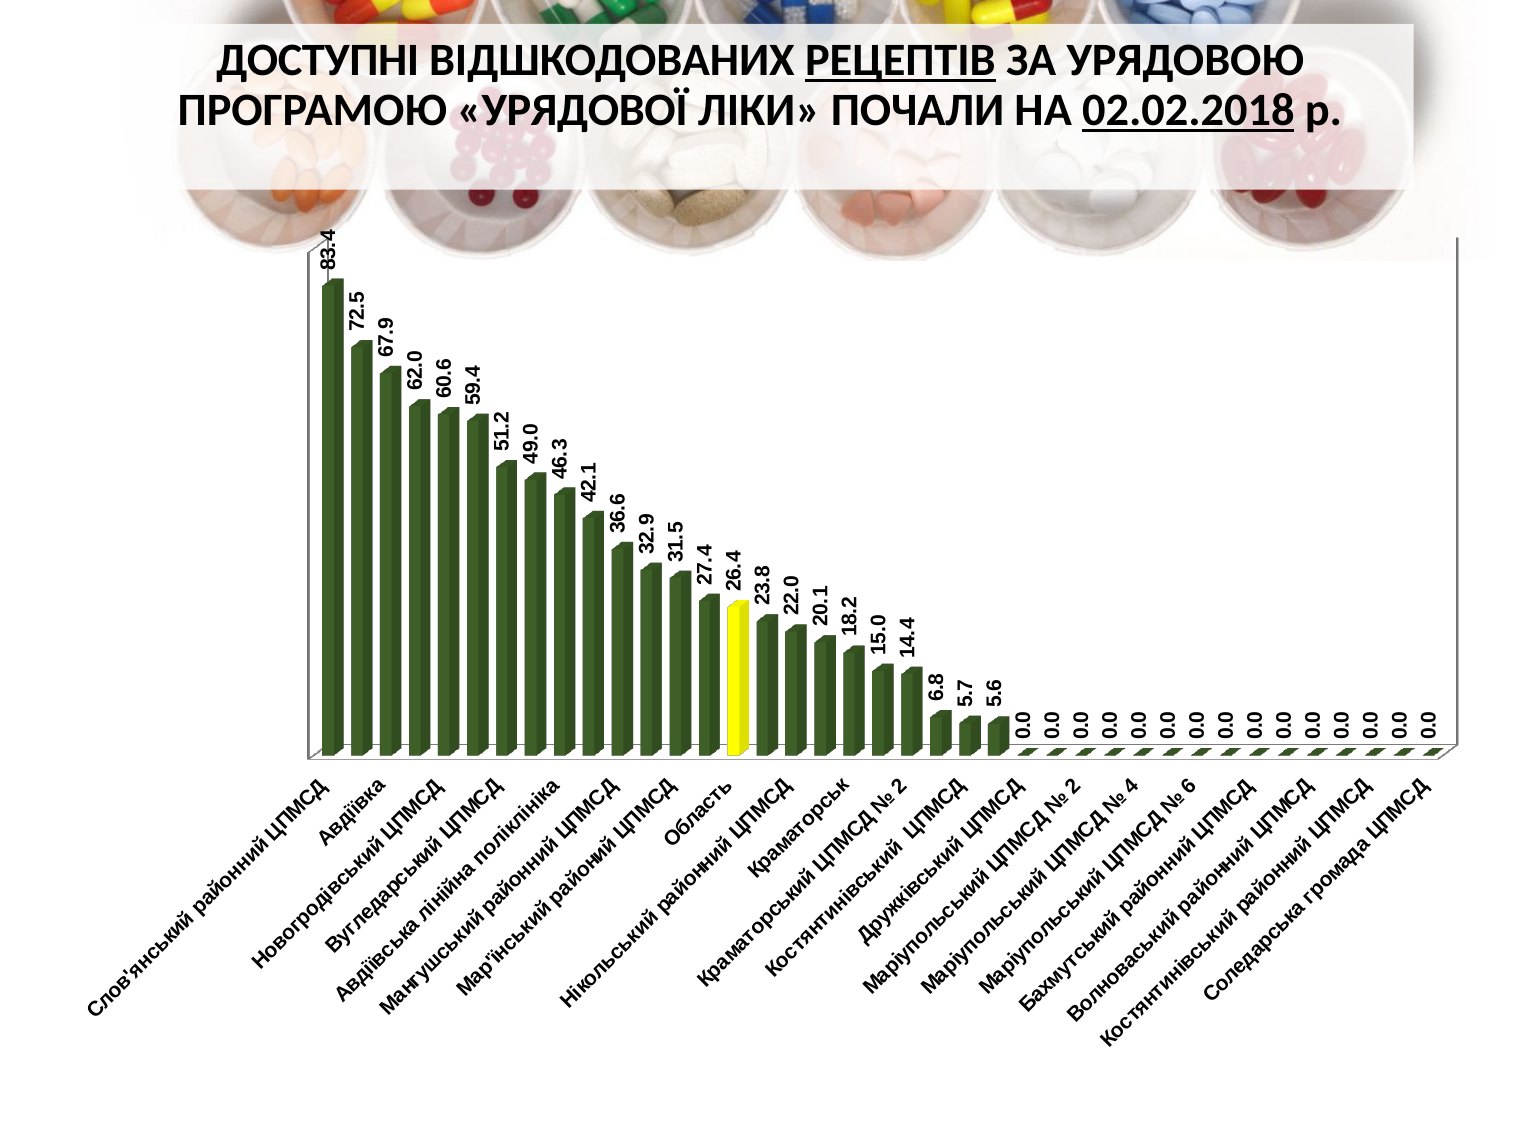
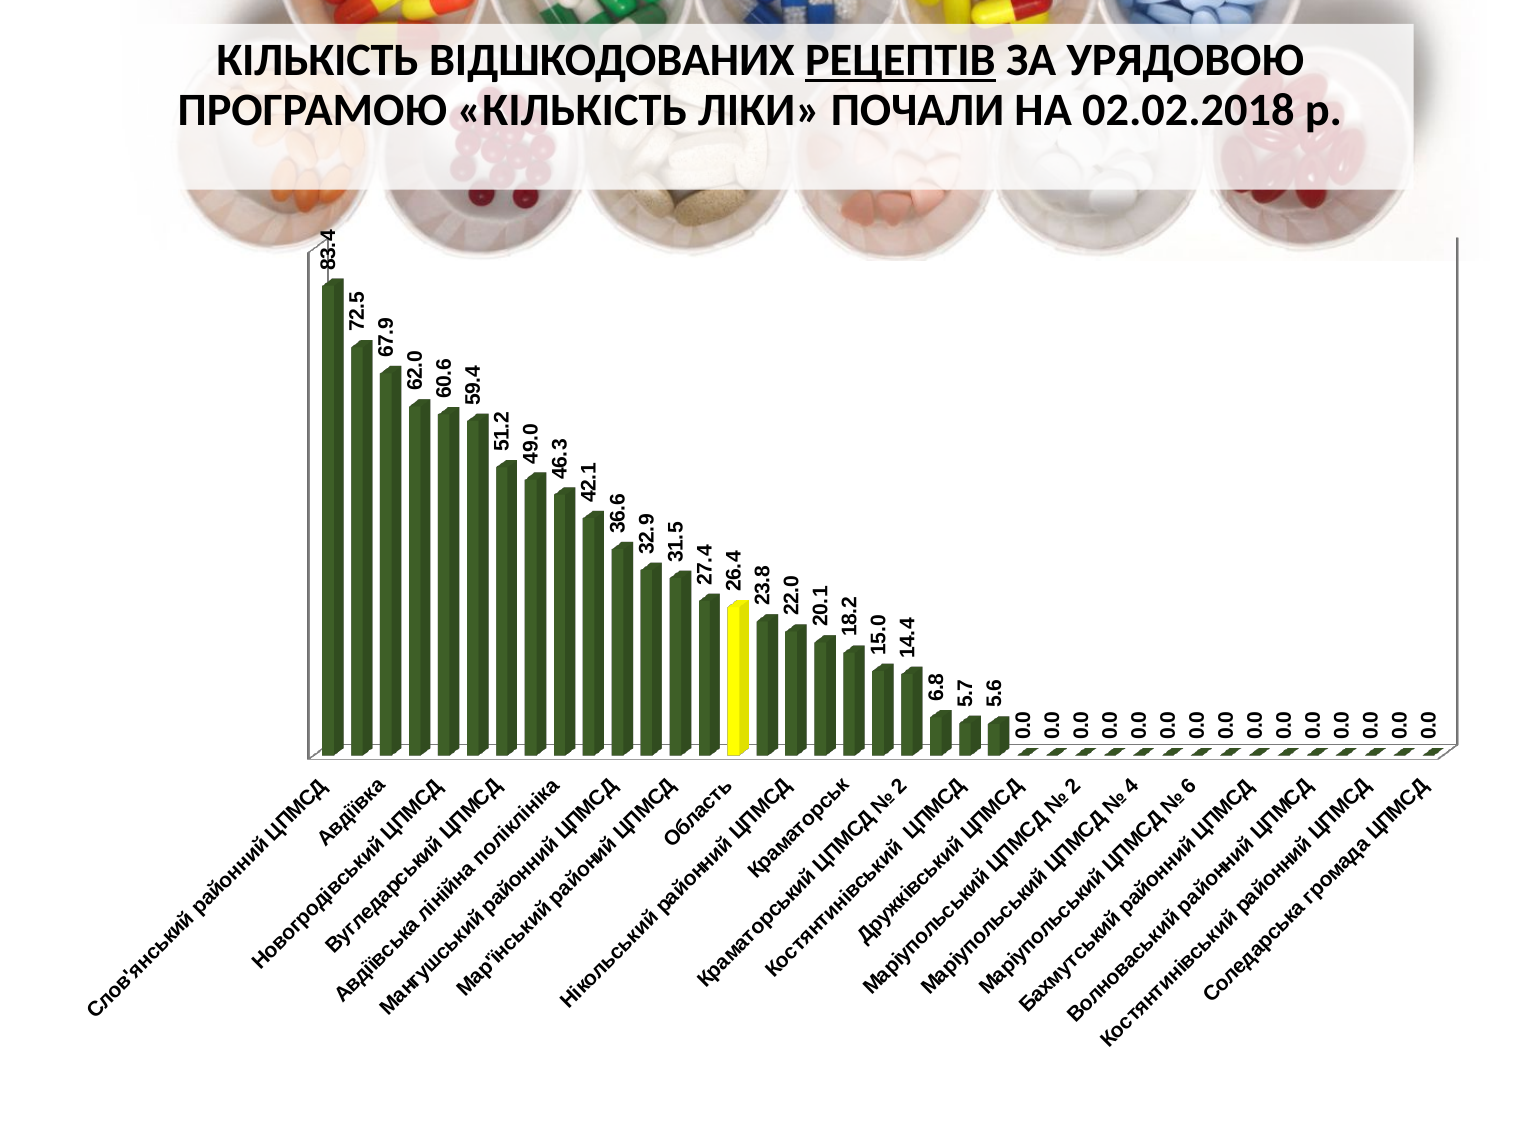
ДОСТУПНІ at (318, 61): ДОСТУПНІ -> КІЛЬКІСТЬ
ПРОГРАМОЮ УРЯДОВОЇ: УРЯДОВОЇ -> КІЛЬКІСТЬ
02.02.2018 underline: present -> none
